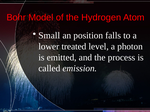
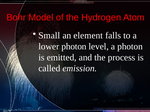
position: position -> element
lower treated: treated -> photon
